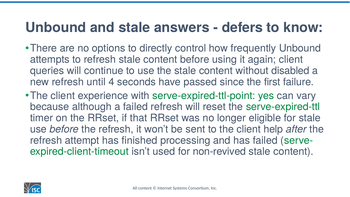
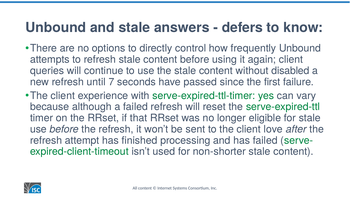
4: 4 -> 7
serve-expired-ttl-point: serve-expired-ttl-point -> serve-expired-ttl-timer
help: help -> love
non-revived: non-revived -> non-shorter
